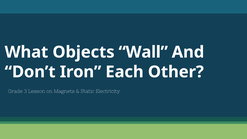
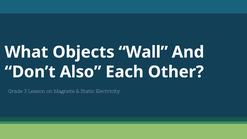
Iron: Iron -> Also
